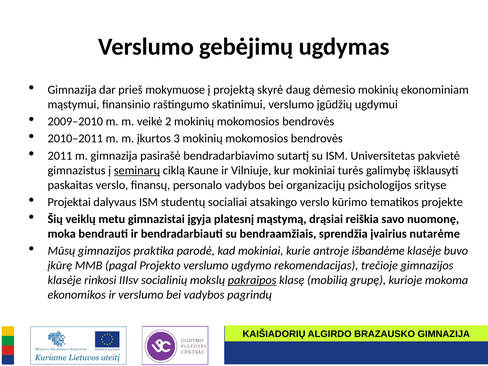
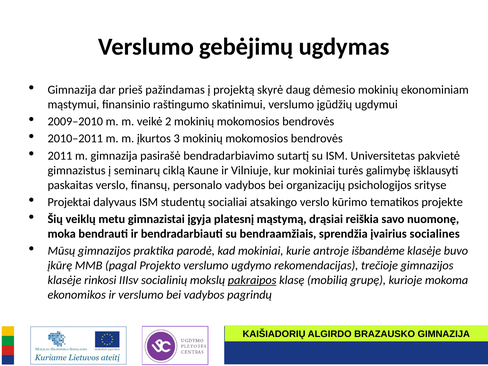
mokymuose: mokymuose -> pažindamas
seminarų underline: present -> none
nutarėme: nutarėme -> socialines
